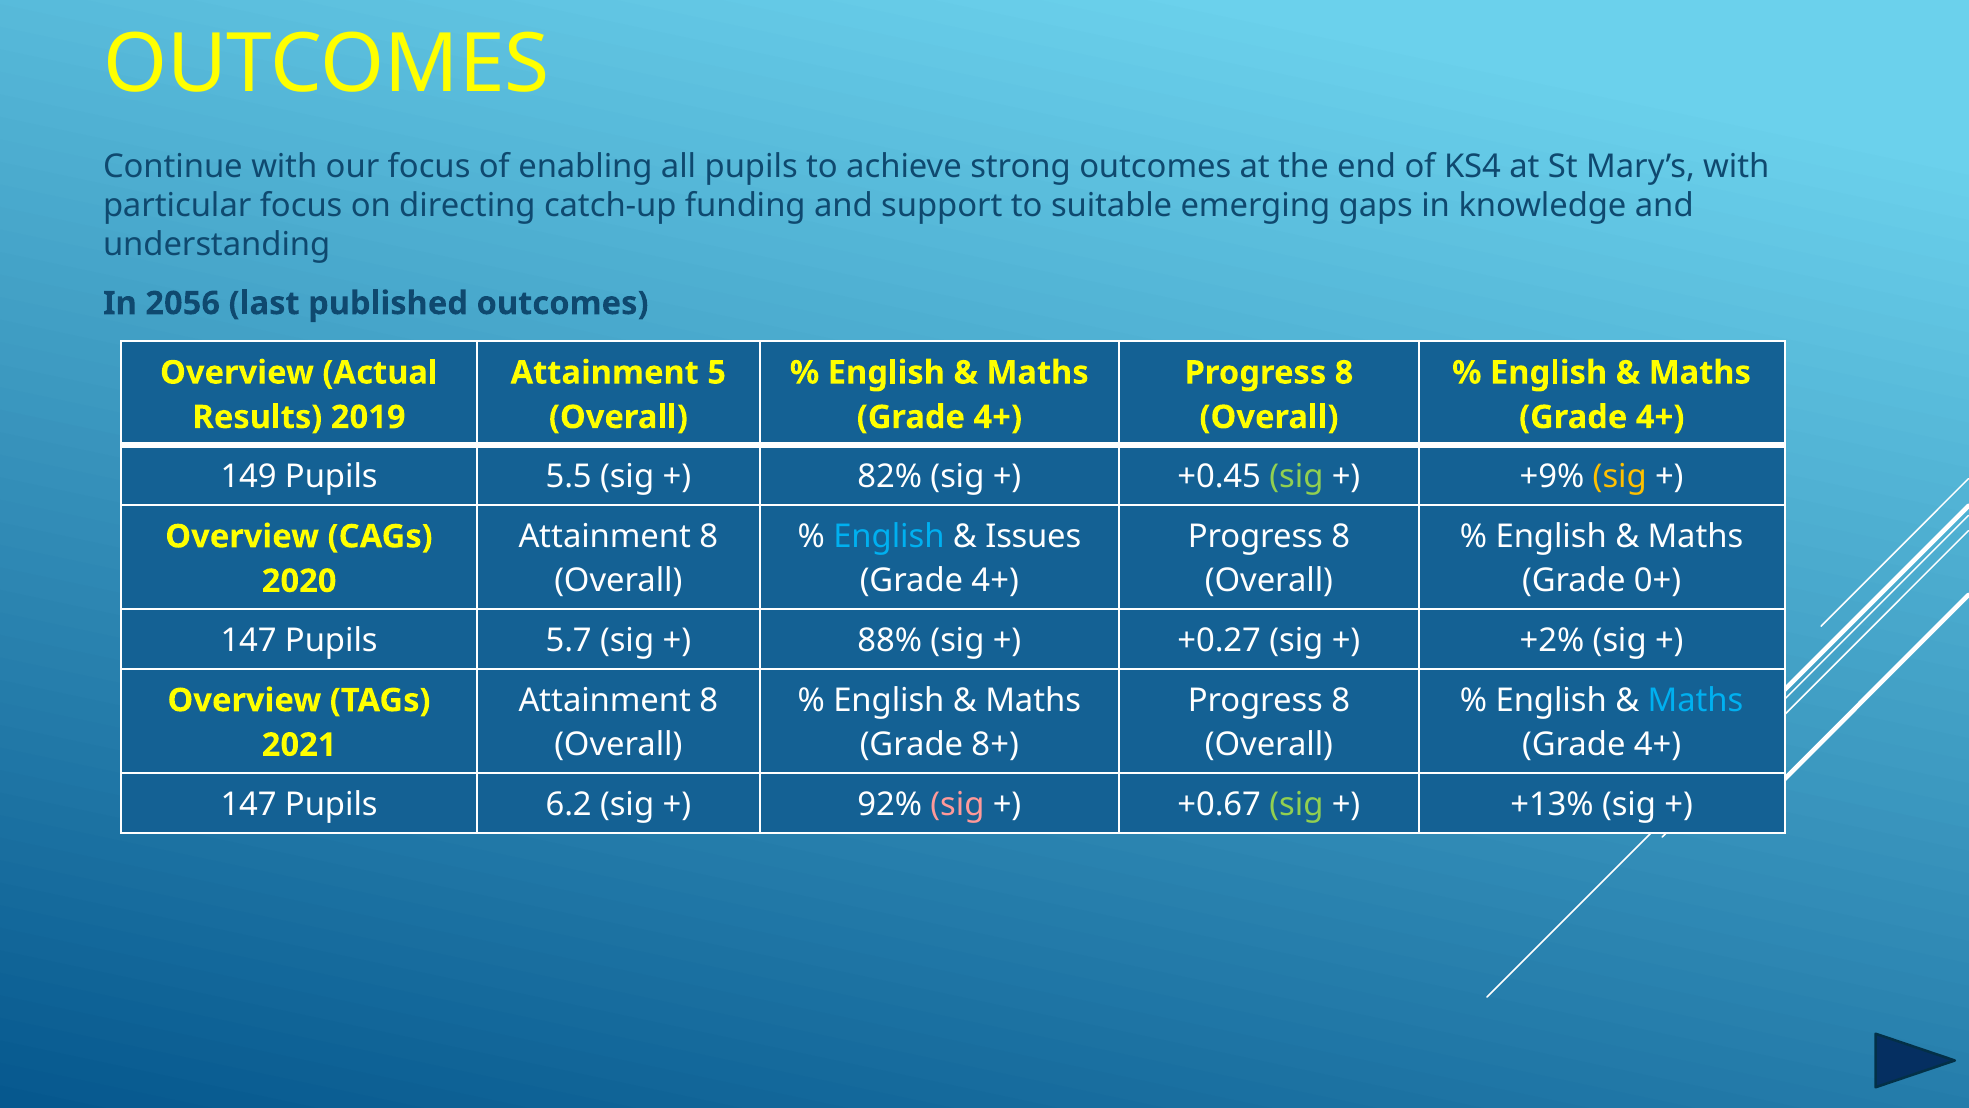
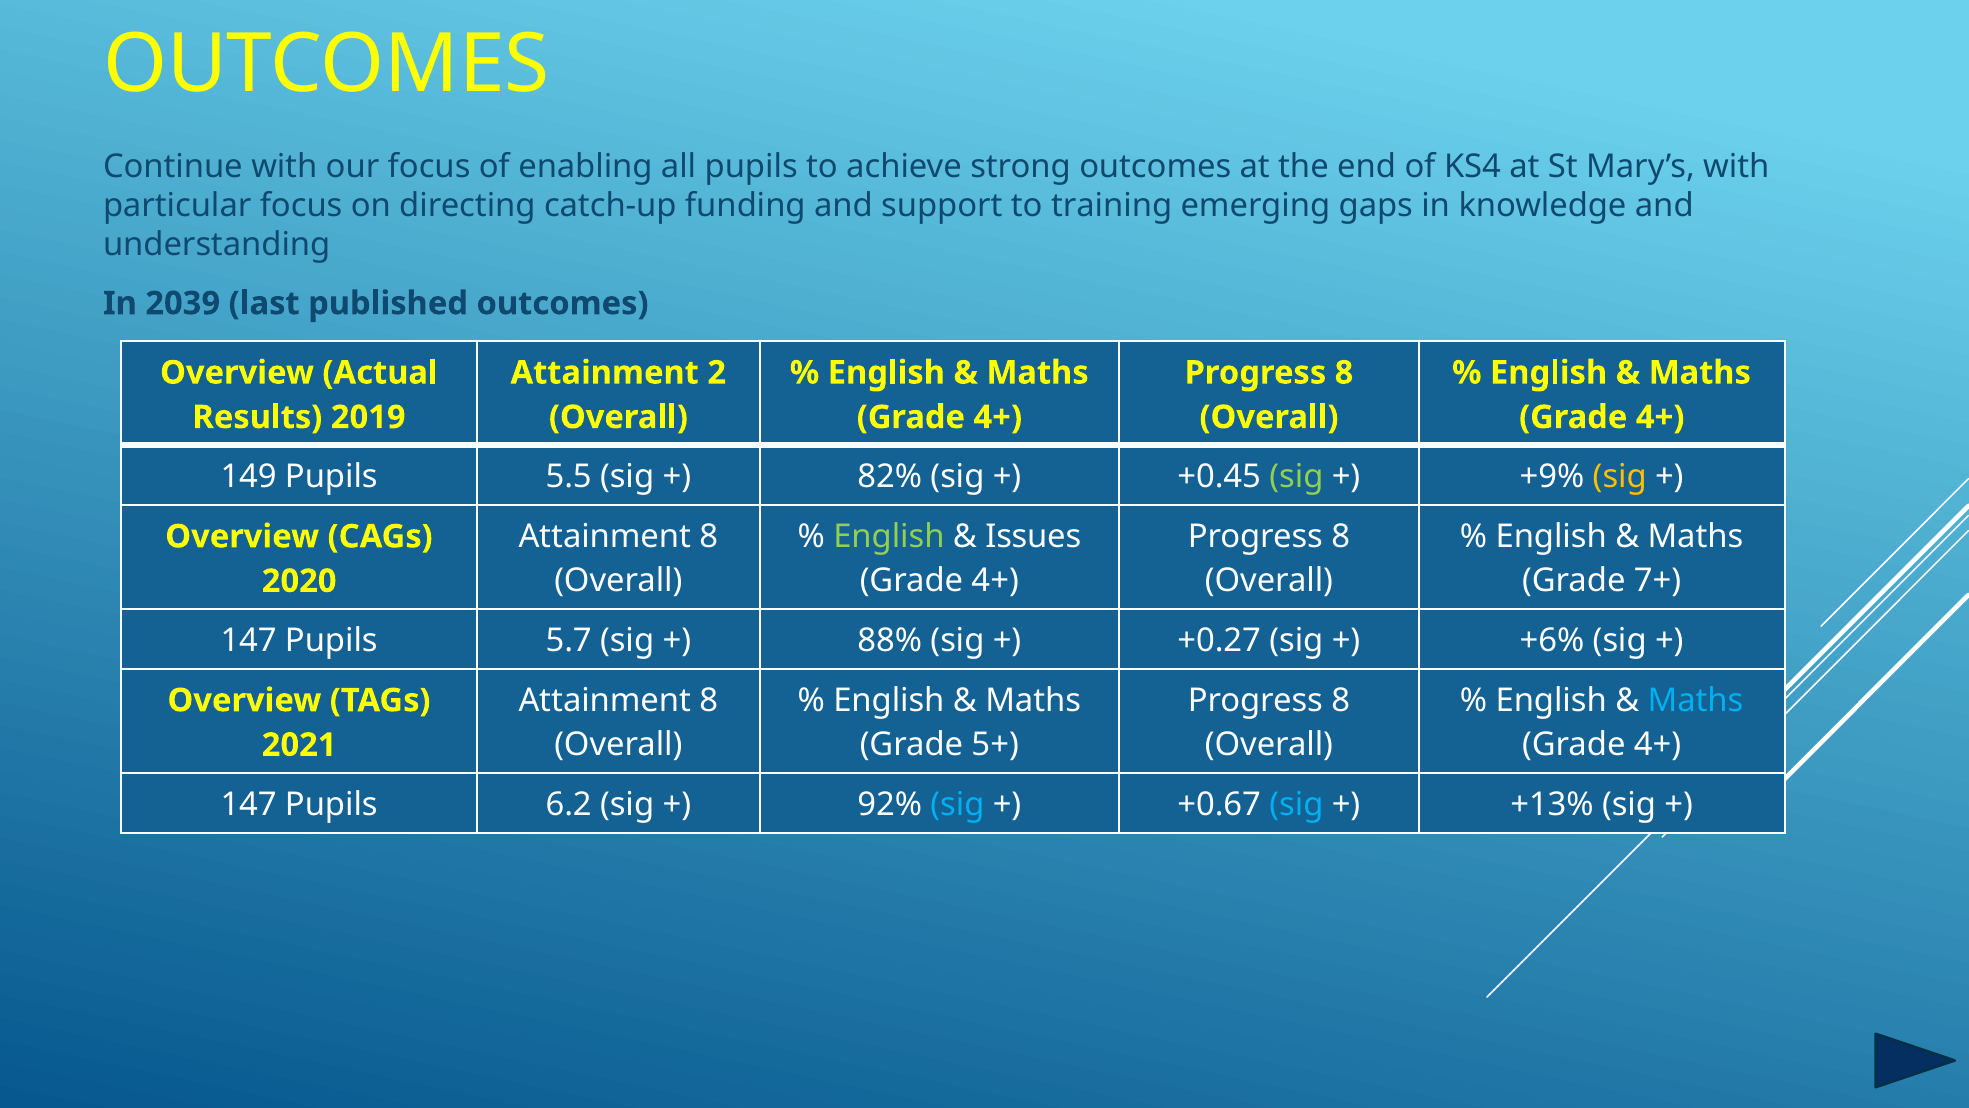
suitable: suitable -> training
2056: 2056 -> 2039
5: 5 -> 2
English at (889, 536) colour: light blue -> light green
0+: 0+ -> 7+
+2%: +2% -> +6%
8+: 8+ -> 5+
sig at (957, 804) colour: pink -> light blue
sig at (1296, 804) colour: light green -> light blue
